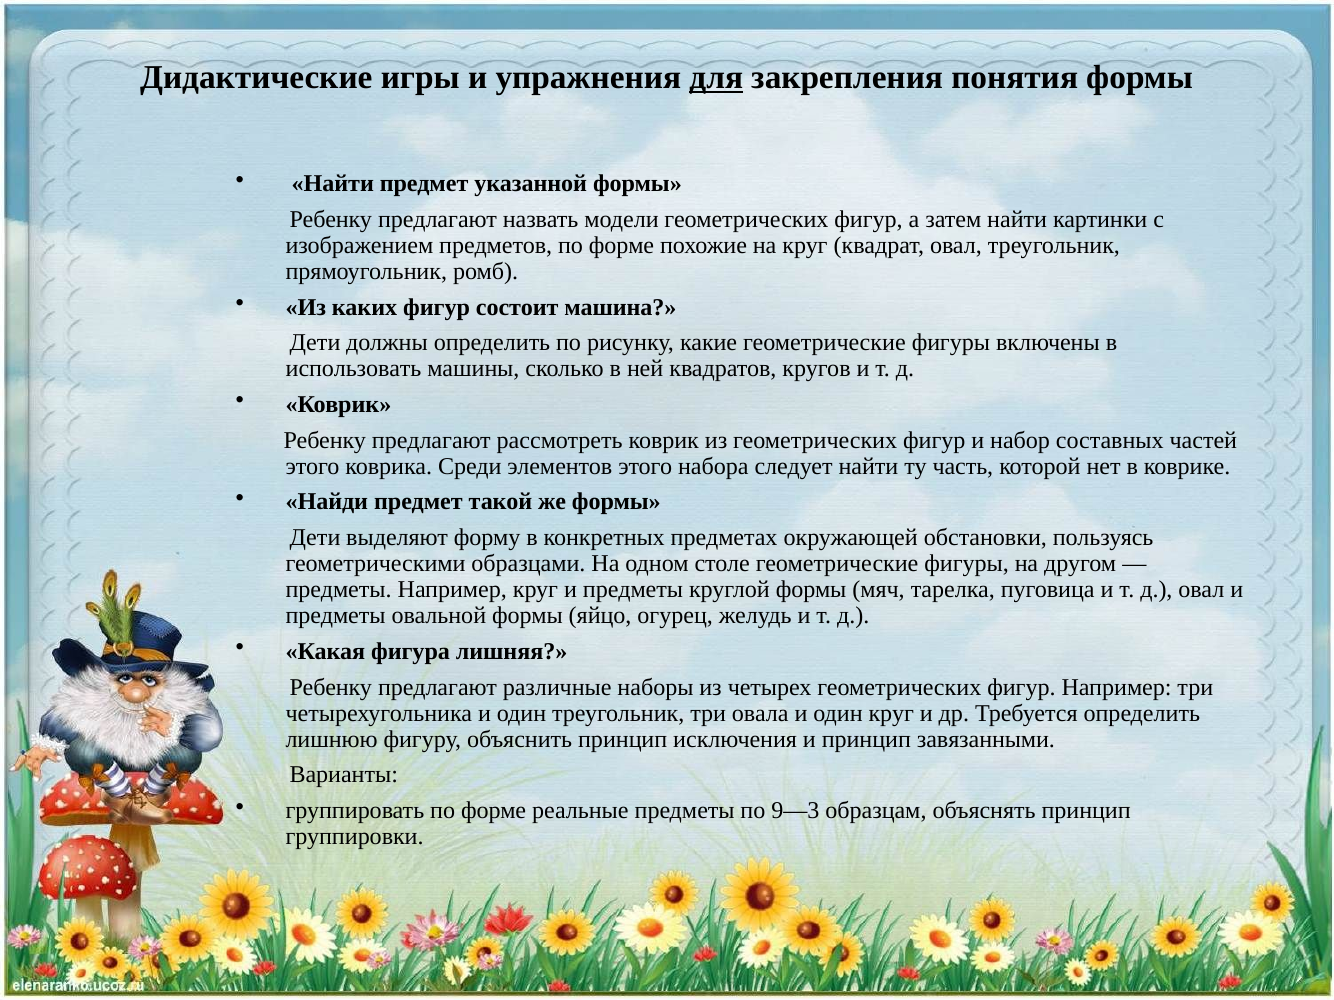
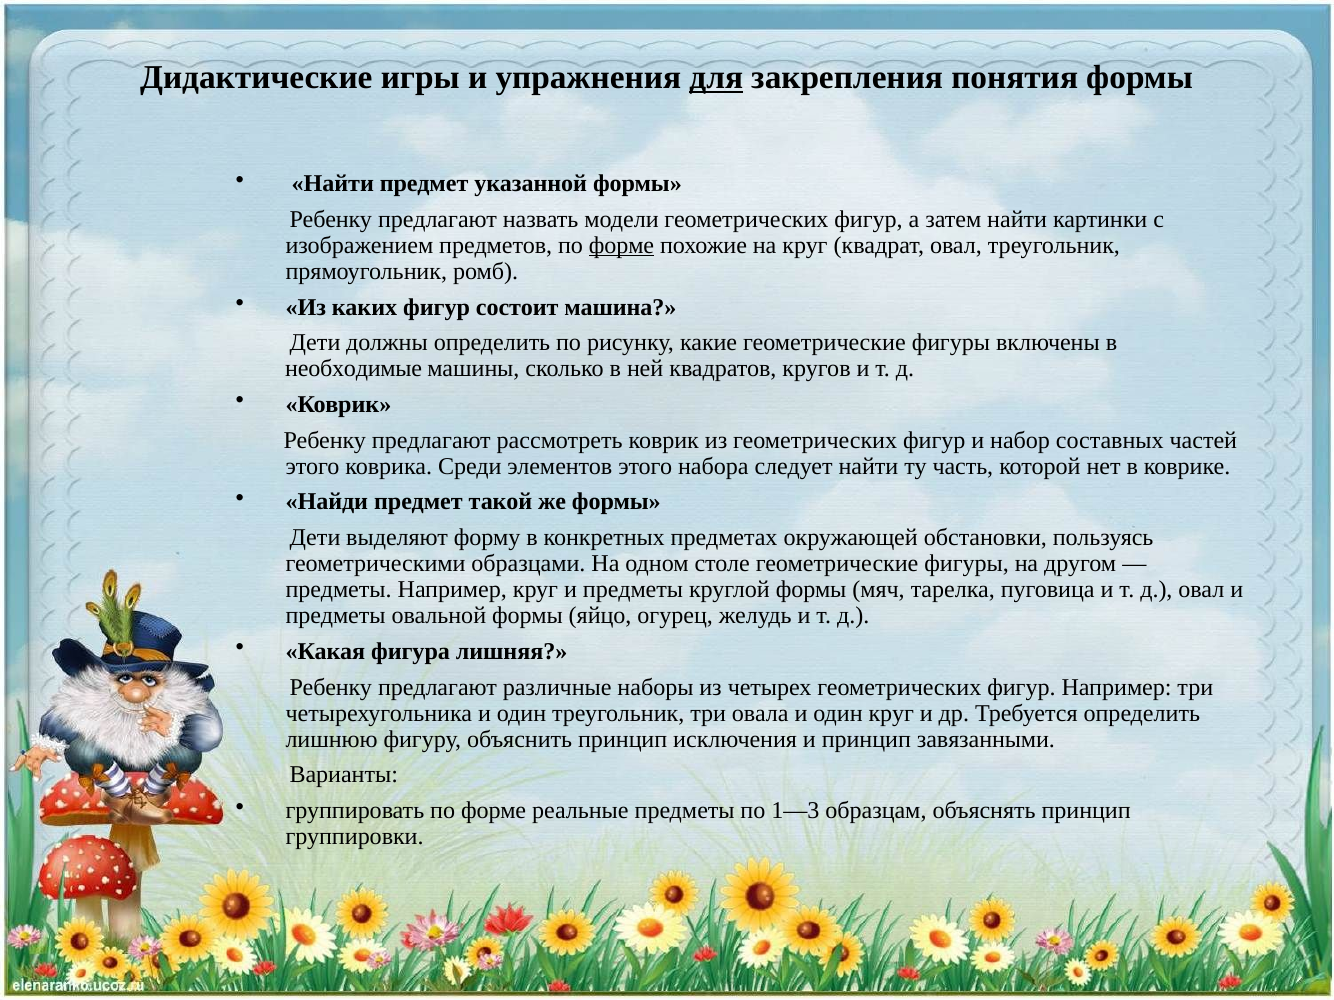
форме at (621, 245) underline: none -> present
использовать: использовать -> необходимые
9—3: 9—3 -> 1—3
